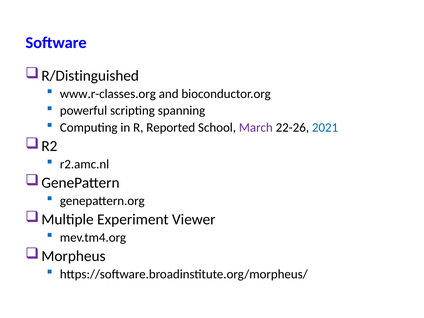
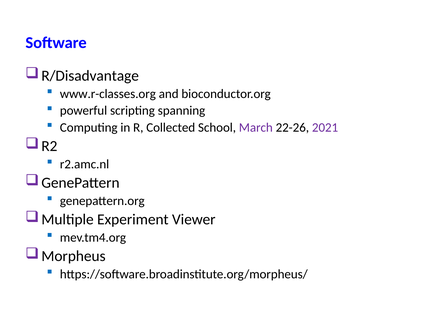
R/Distinguished: R/Distinguished -> R/Disadvantage
Reported: Reported -> Collected
2021 colour: blue -> purple
